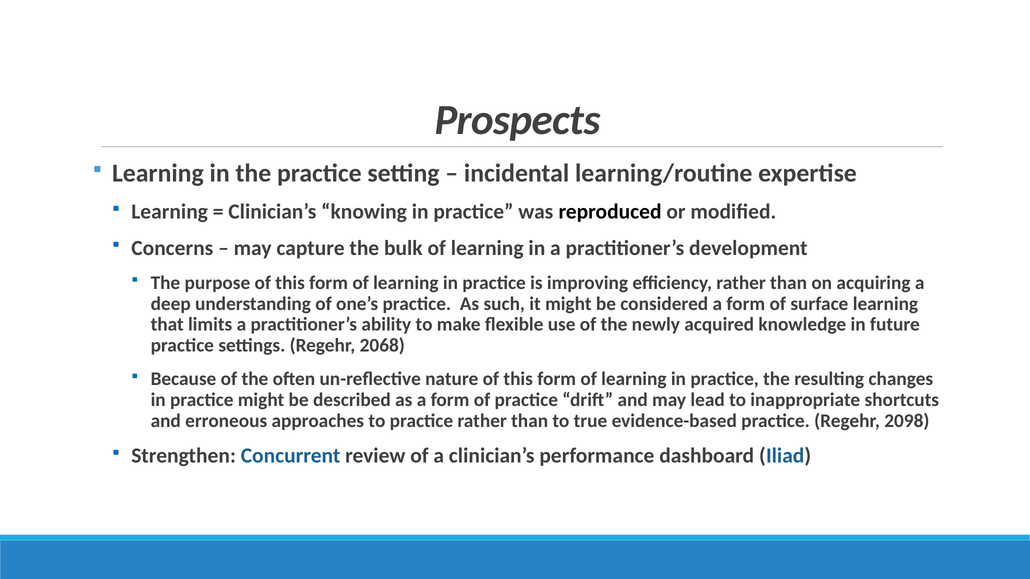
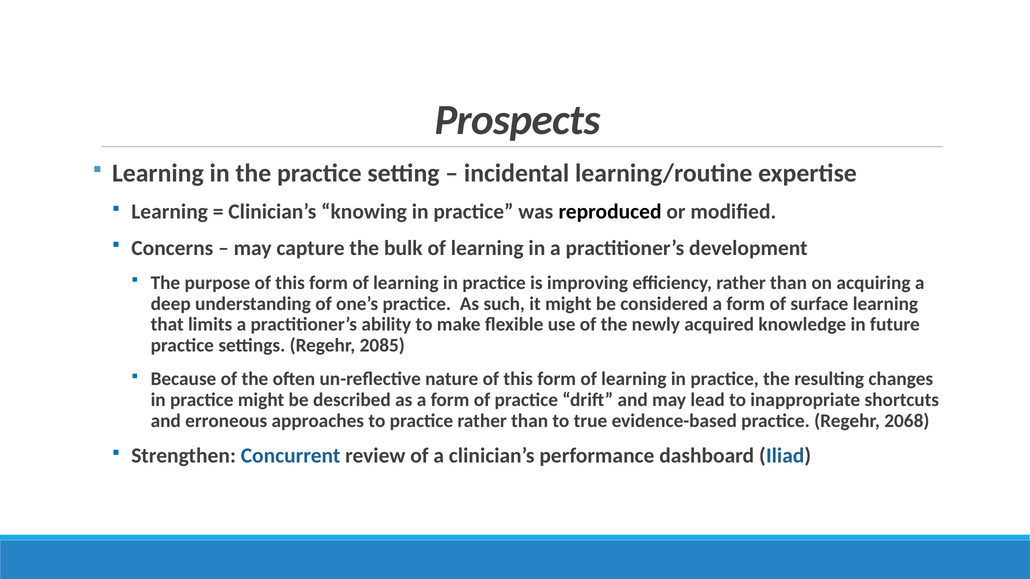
2068: 2068 -> 2085
2098: 2098 -> 2068
